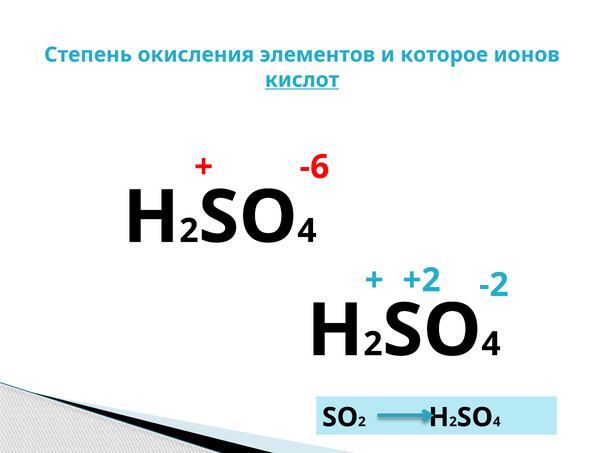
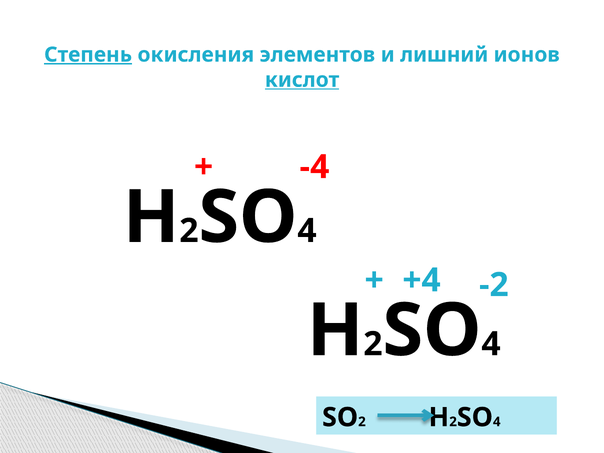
Степень underline: none -> present
которое: которое -> лишний
-6: -6 -> -4
+2: +2 -> +4
